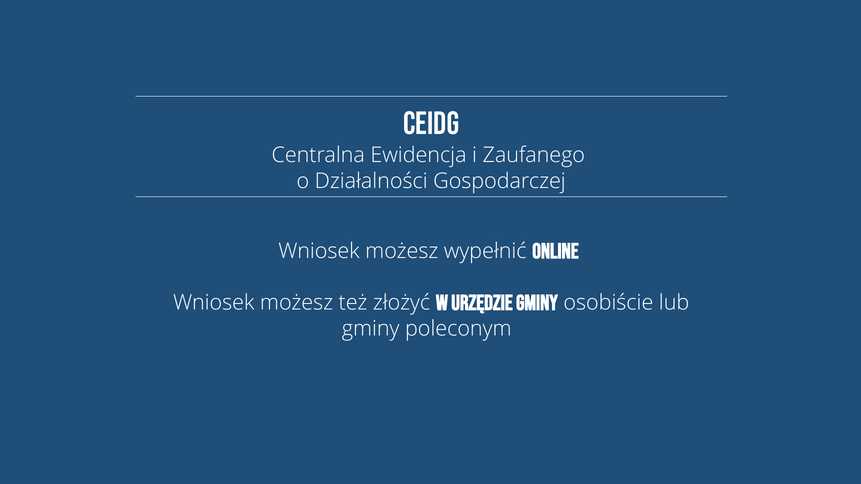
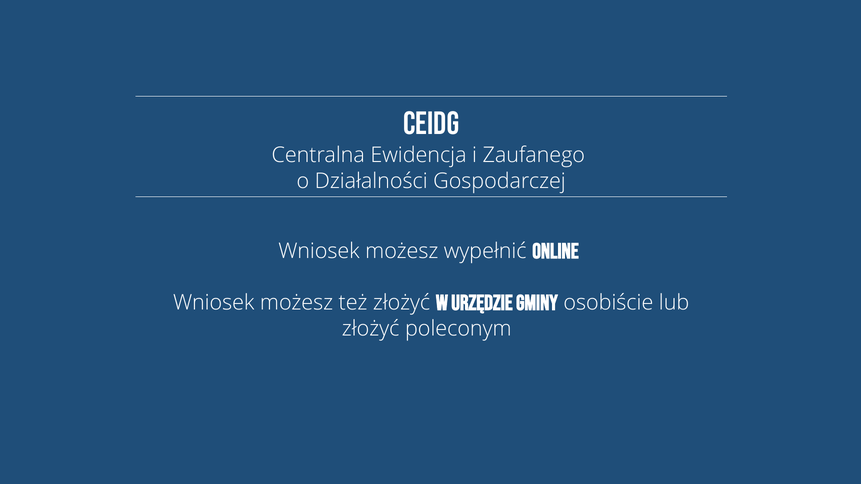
gminy at (371, 329): gminy -> złożyć
